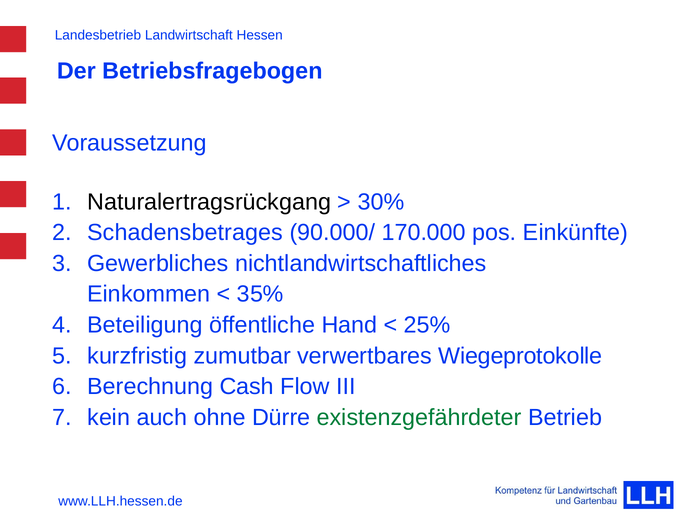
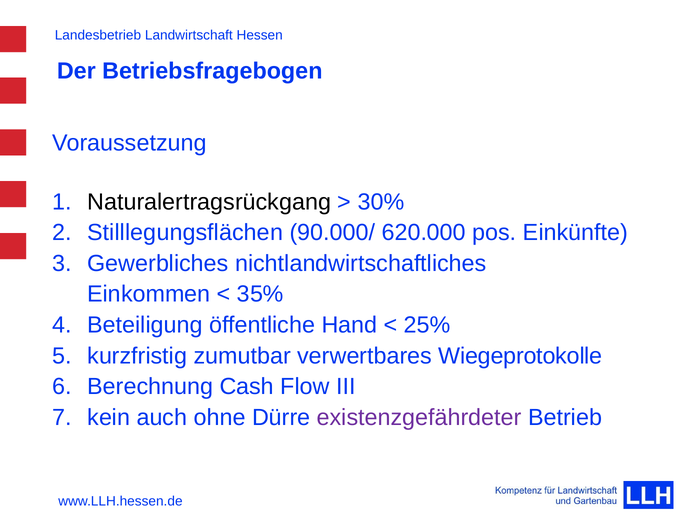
Schadensbetrages: Schadensbetrages -> Stilllegungsflächen
170.000: 170.000 -> 620.000
existenzgefährdeter colour: green -> purple
